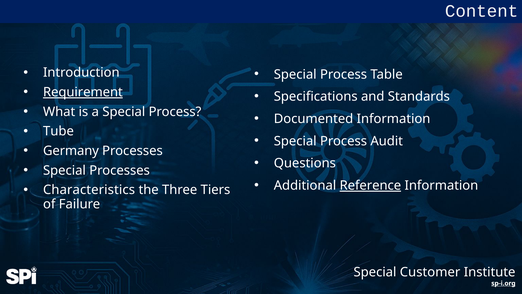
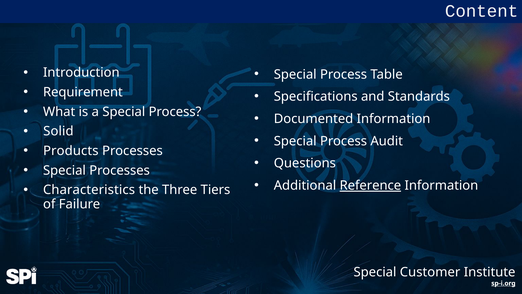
Requirement underline: present -> none
Tube: Tube -> Solid
Germany: Germany -> Products
